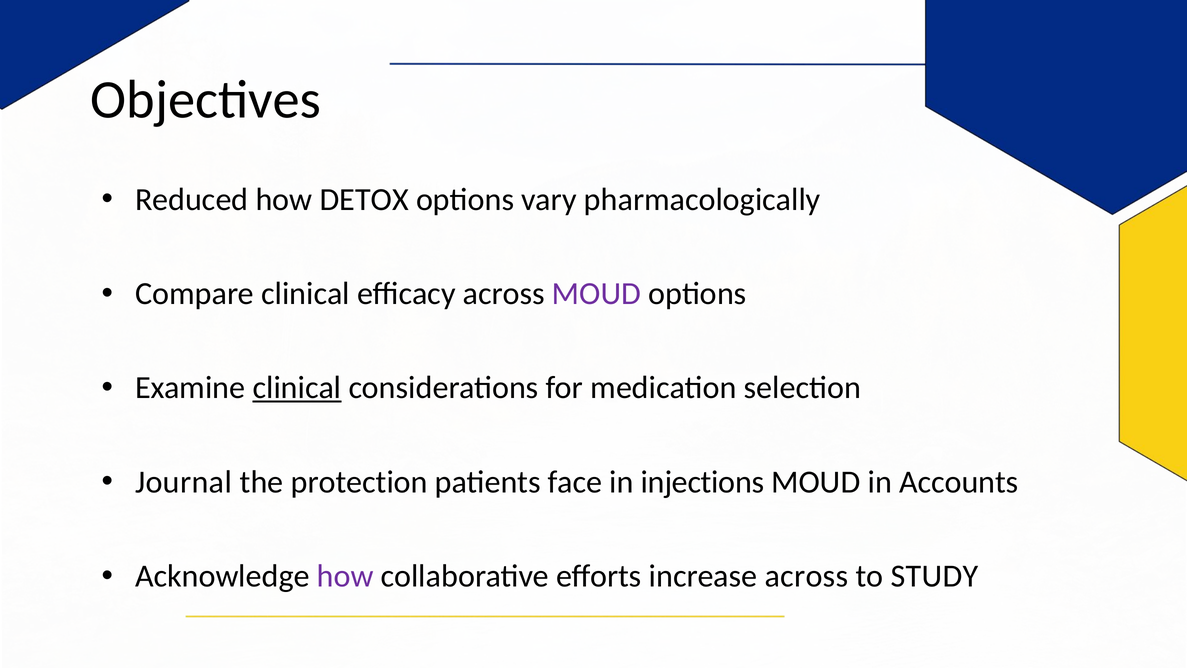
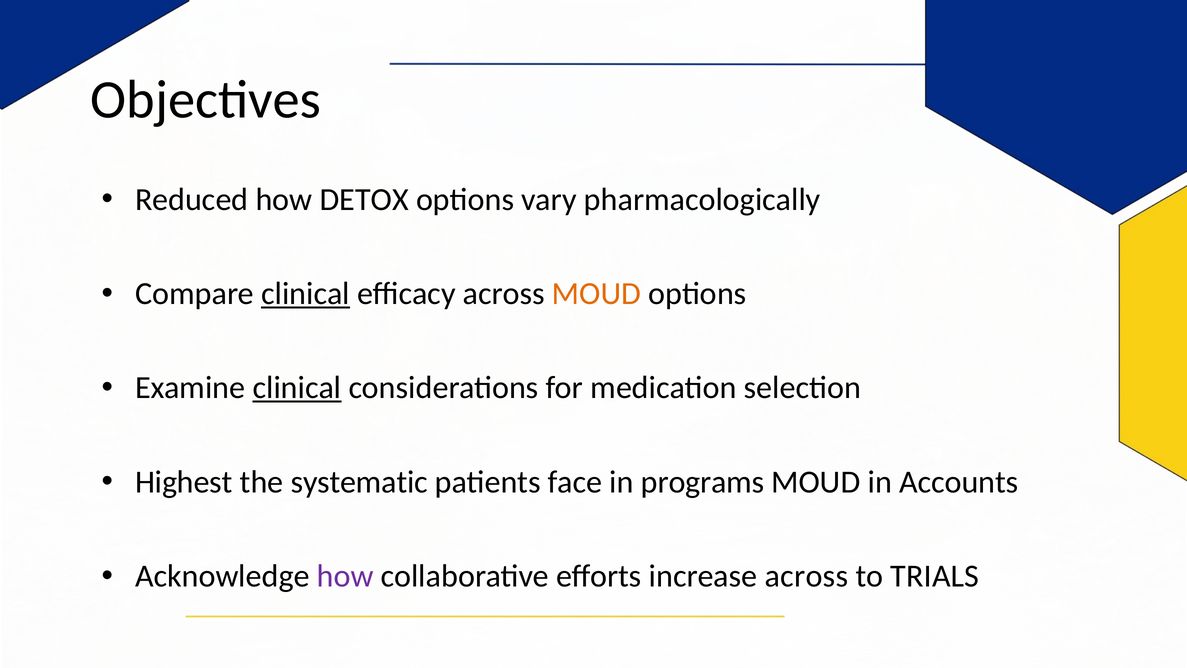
clinical at (305, 293) underline: none -> present
MOUD at (596, 293) colour: purple -> orange
Journal: Journal -> Highest
protection: protection -> systematic
injections: injections -> programs
STUDY: STUDY -> TRIALS
